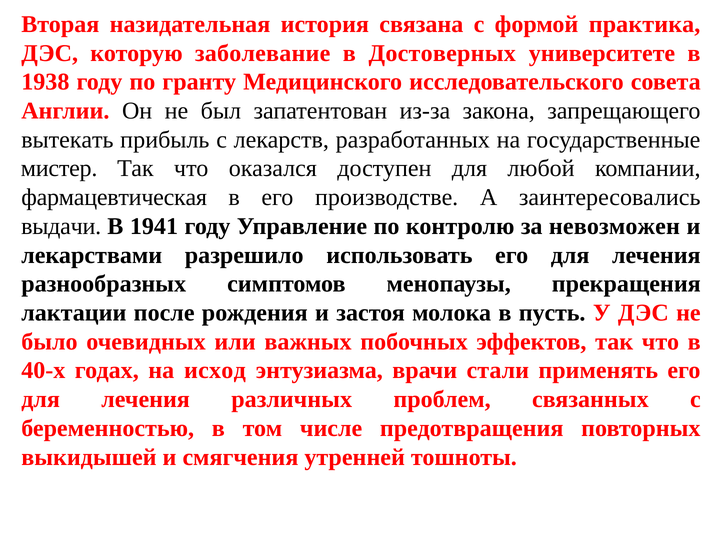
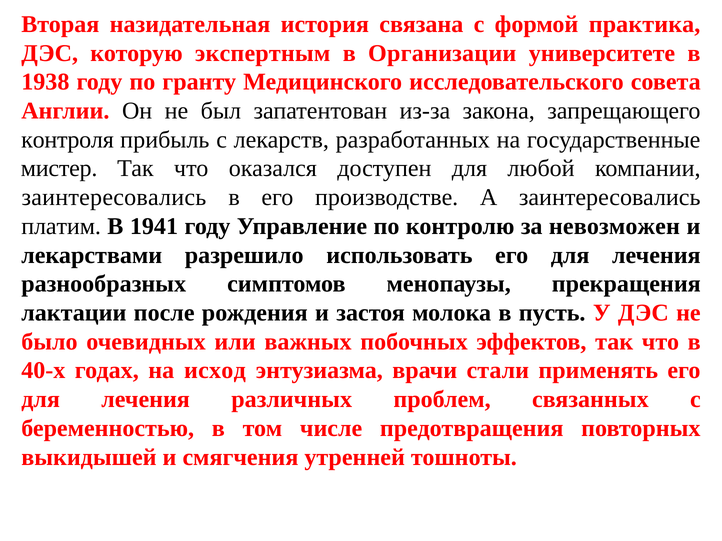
заболевание: заболевание -> экспертным
Достоверных: Достоверных -> Организации
вытекать: вытекать -> контроля
фармацевтическая at (114, 198): фармацевтическая -> заинтересовались
выдачи: выдачи -> платим
